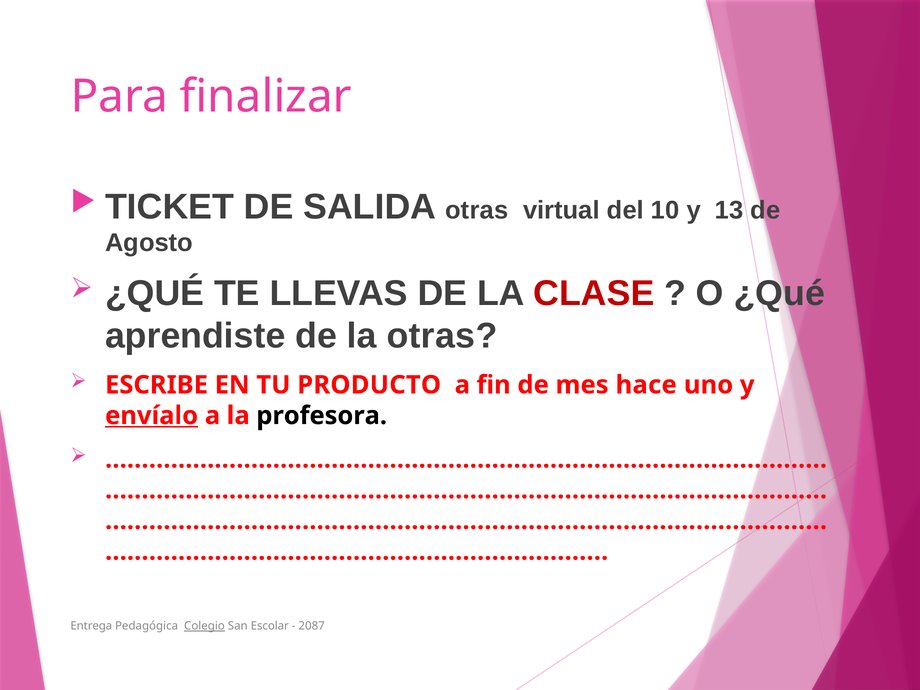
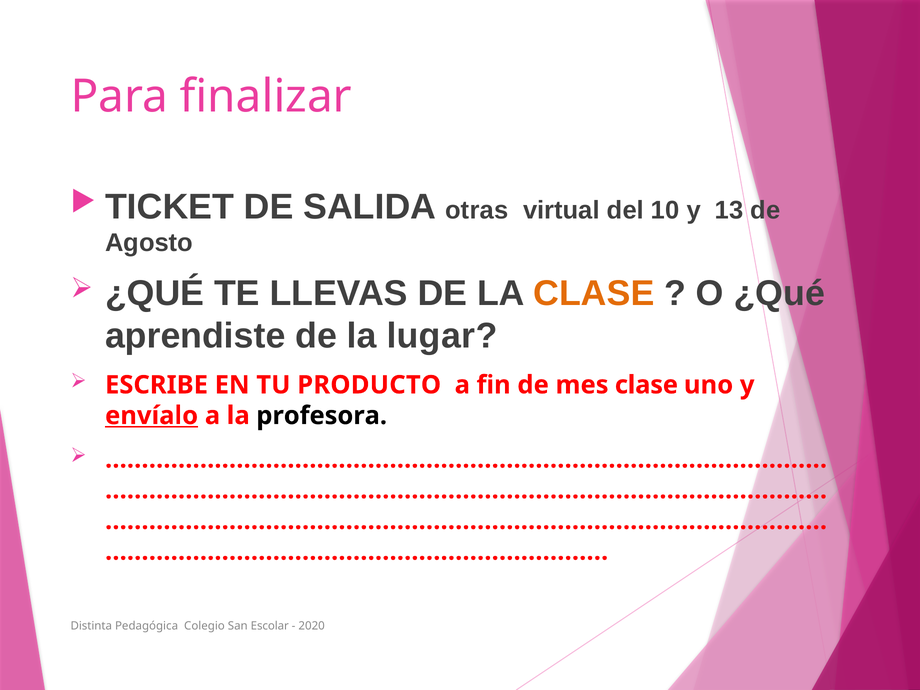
CLASE at (594, 293) colour: red -> orange
la otras: otras -> lugar
mes hace: hace -> clase
Entrega: Entrega -> Distinta
Colegio underline: present -> none
2087: 2087 -> 2020
